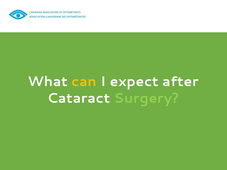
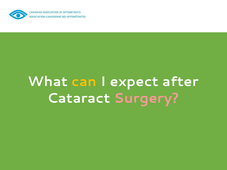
Surgery colour: light green -> pink
